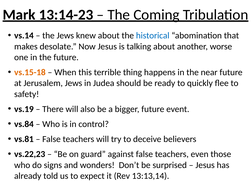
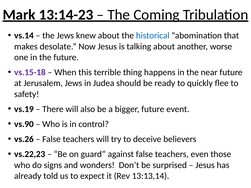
vs.15-18 colour: orange -> purple
vs.84: vs.84 -> vs.90
vs.81: vs.81 -> vs.26
